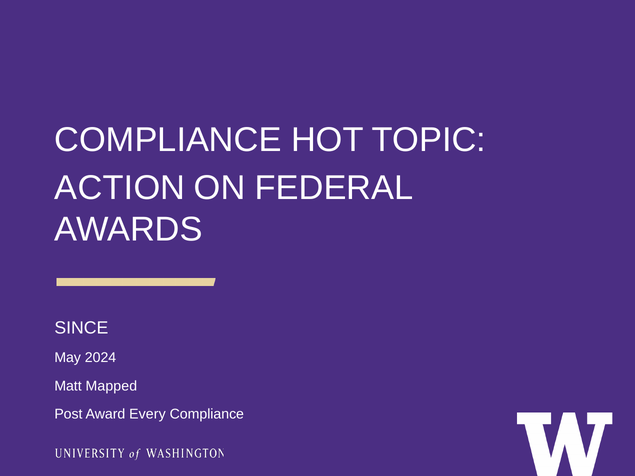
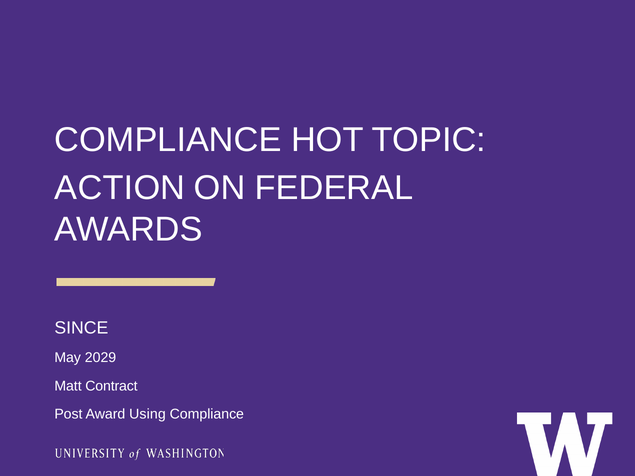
2024: 2024 -> 2029
Mapped: Mapped -> Contract
Every: Every -> Using
